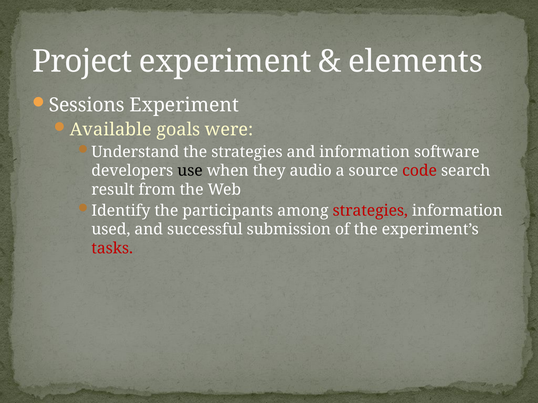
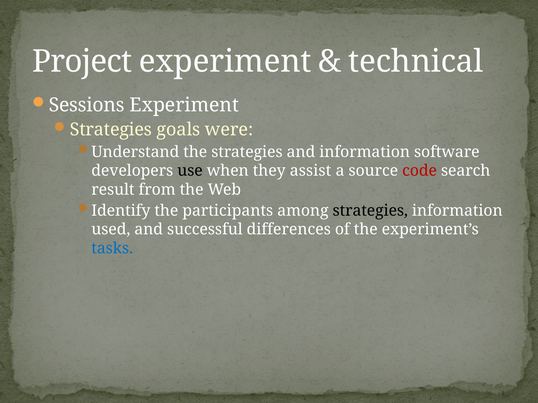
elements: elements -> technical
Available at (111, 130): Available -> Strategies
audio: audio -> assist
strategies at (370, 211) colour: red -> black
submission: submission -> differences
tasks colour: red -> blue
